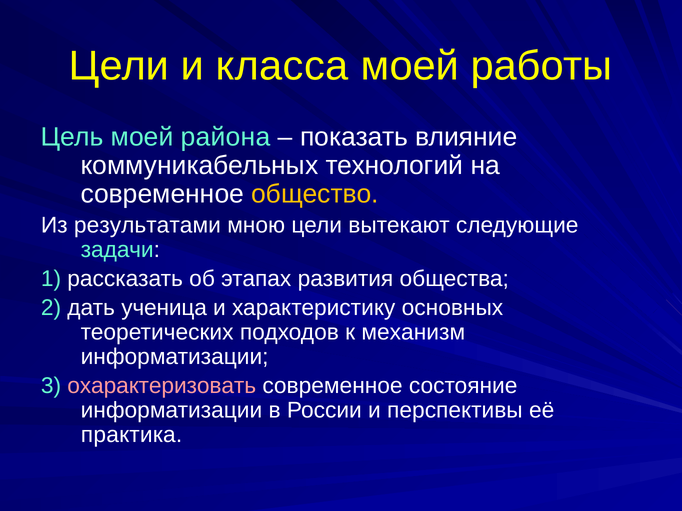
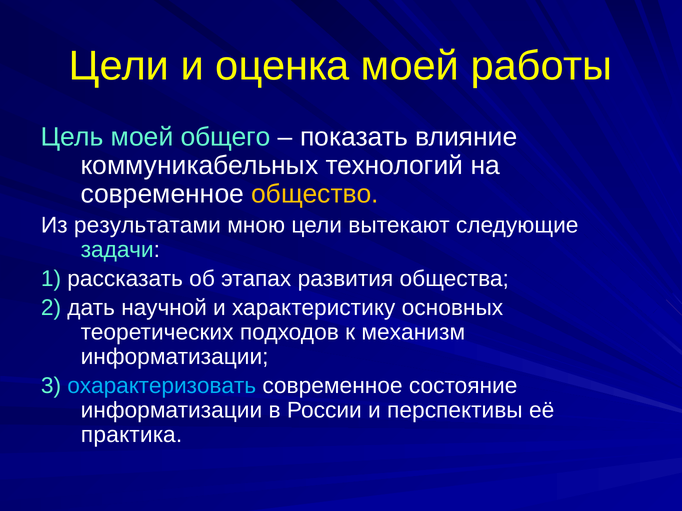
класса: класса -> оценка
района: района -> общего
ученица: ученица -> научной
охарактеризовать colour: pink -> light blue
